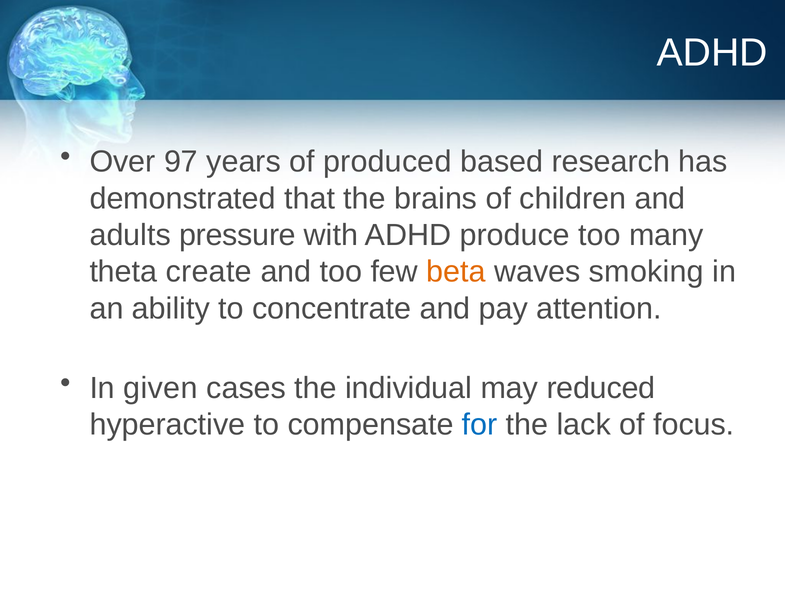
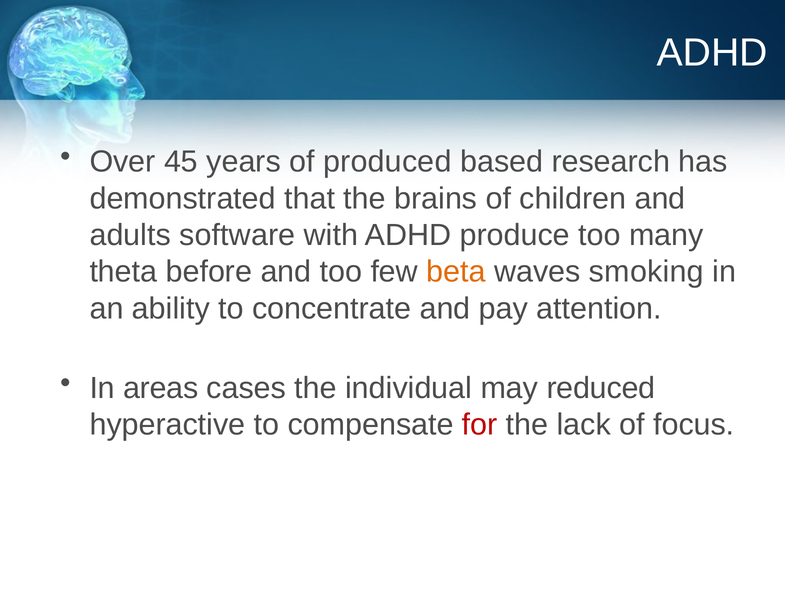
97: 97 -> 45
pressure: pressure -> software
create: create -> before
given: given -> areas
for colour: blue -> red
